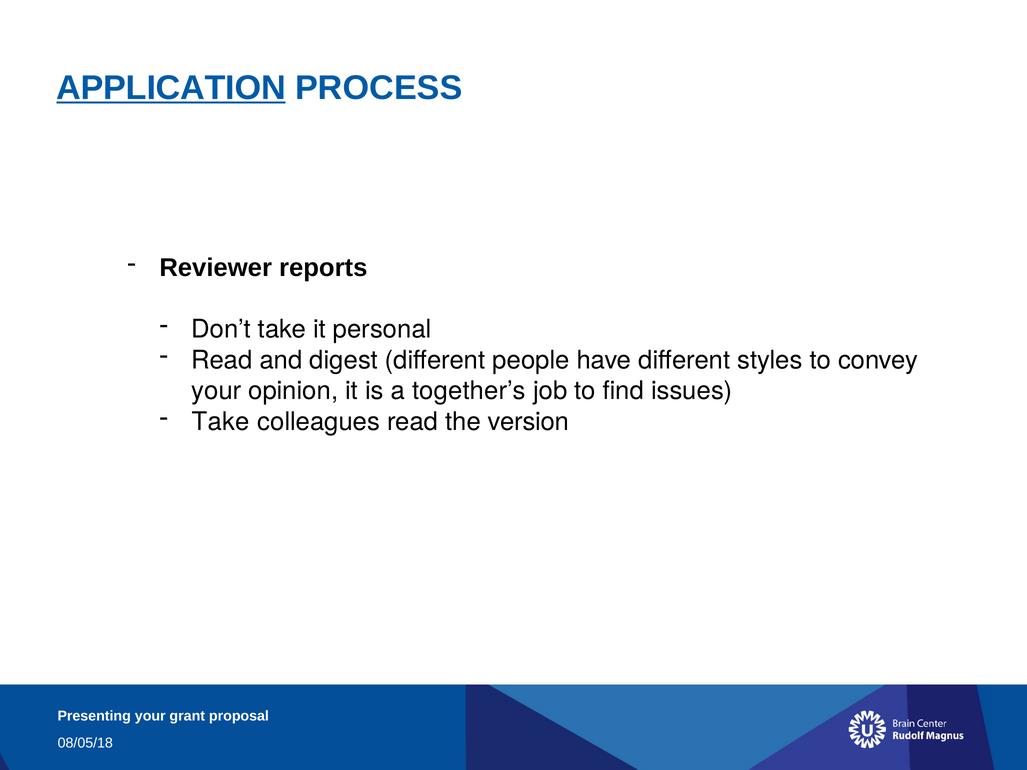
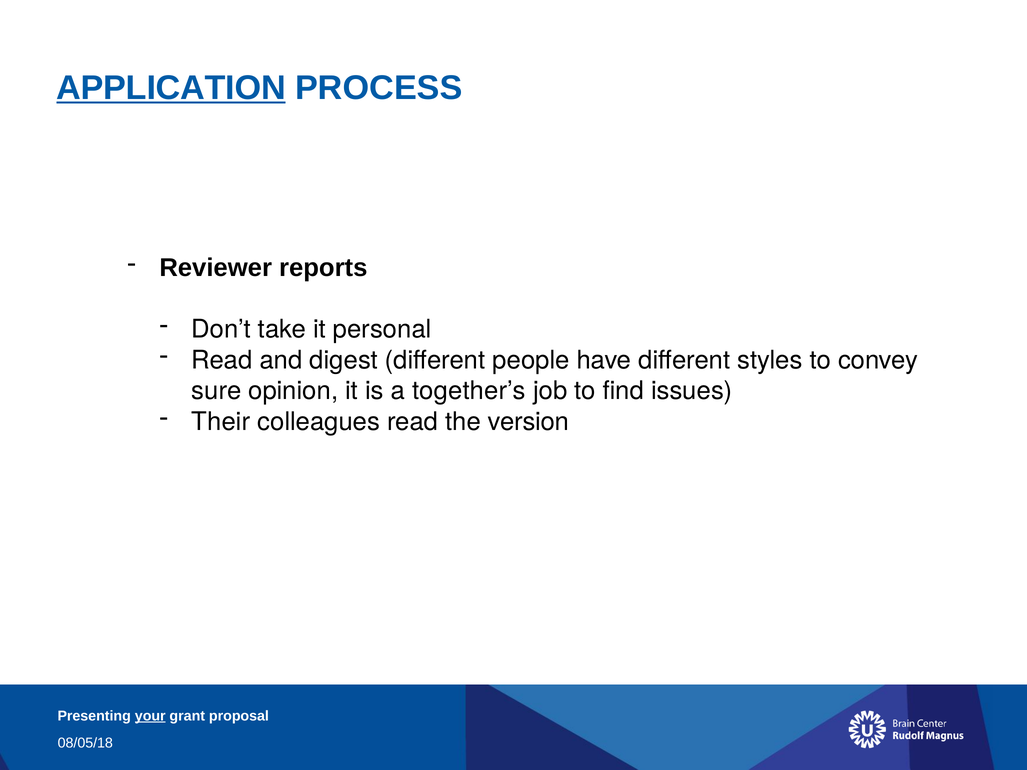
your at (216, 391): your -> sure
Take at (221, 422): Take -> Their
your at (150, 716) underline: none -> present
